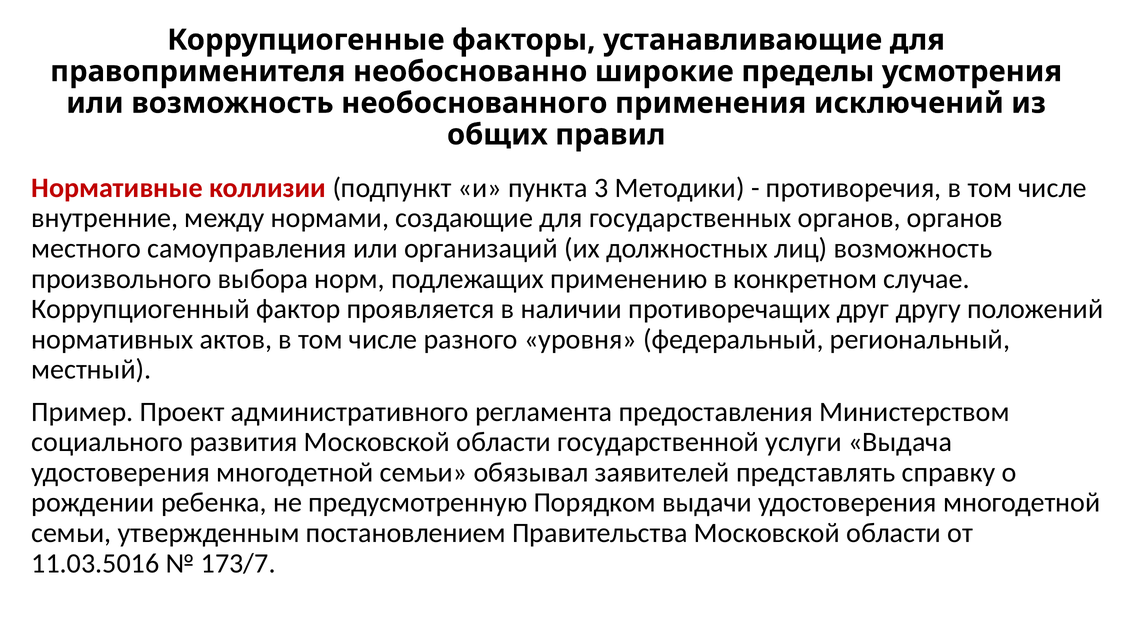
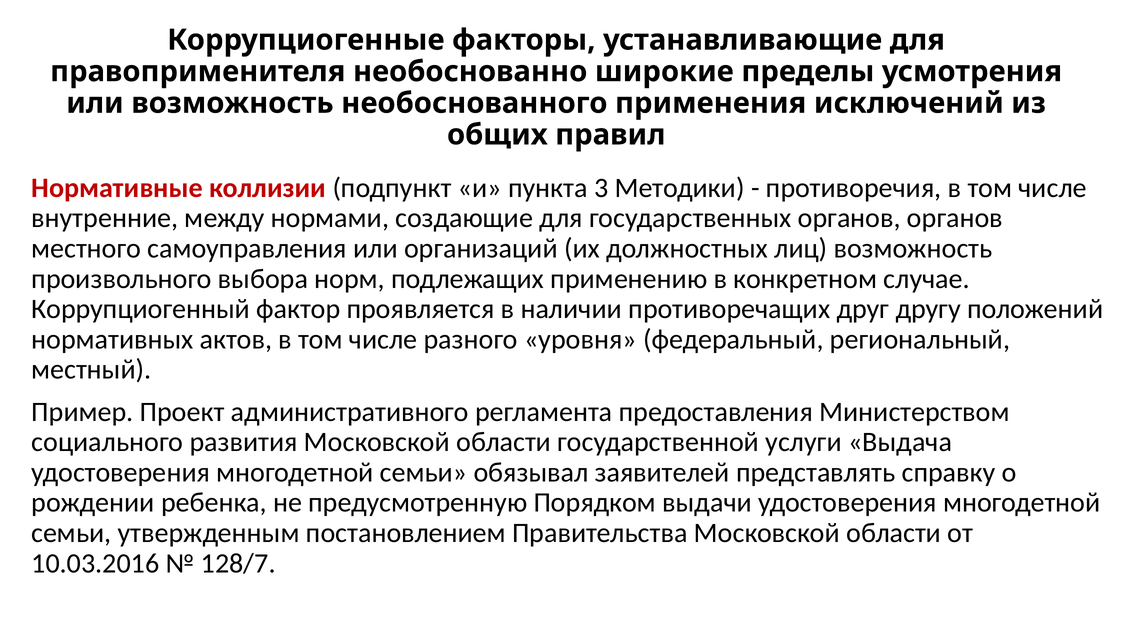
11.03.5016: 11.03.5016 -> 10.03.2016
173/7: 173/7 -> 128/7
